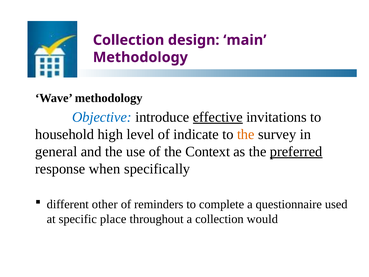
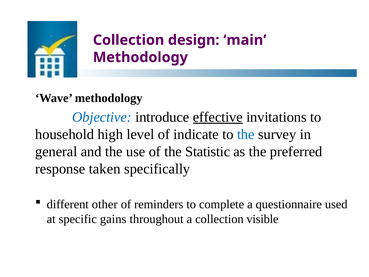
the at (246, 134) colour: orange -> blue
Context: Context -> Statistic
preferred underline: present -> none
when: when -> taken
place: place -> gains
would: would -> visible
